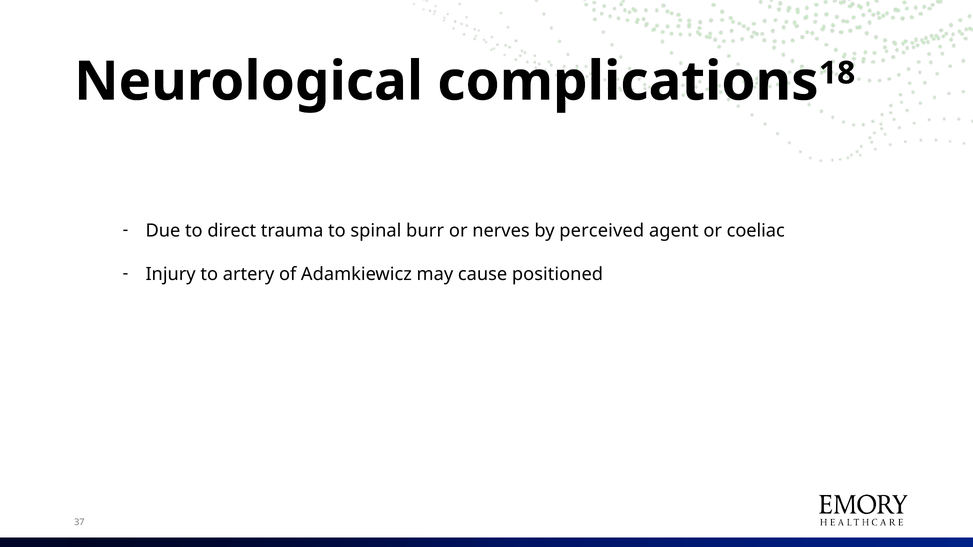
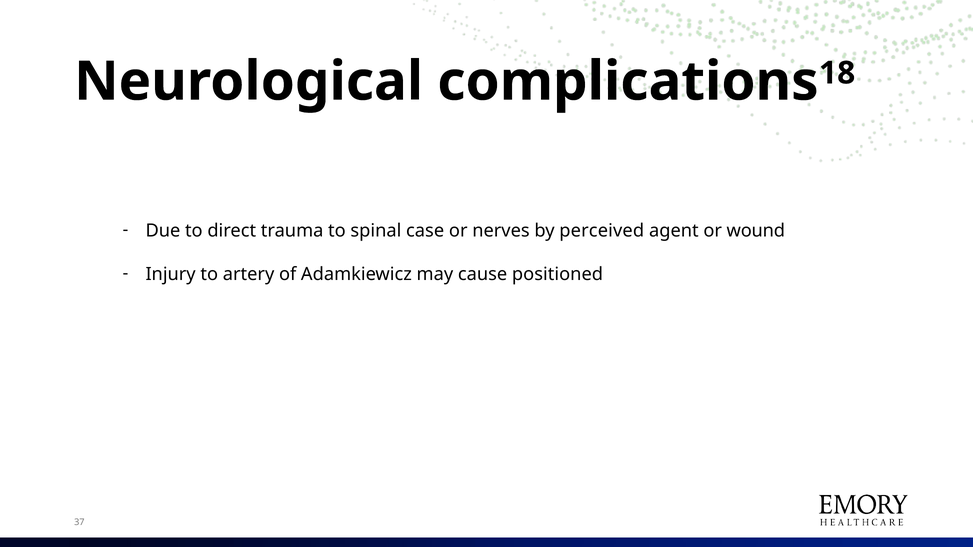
burr: burr -> case
coeliac: coeliac -> wound
